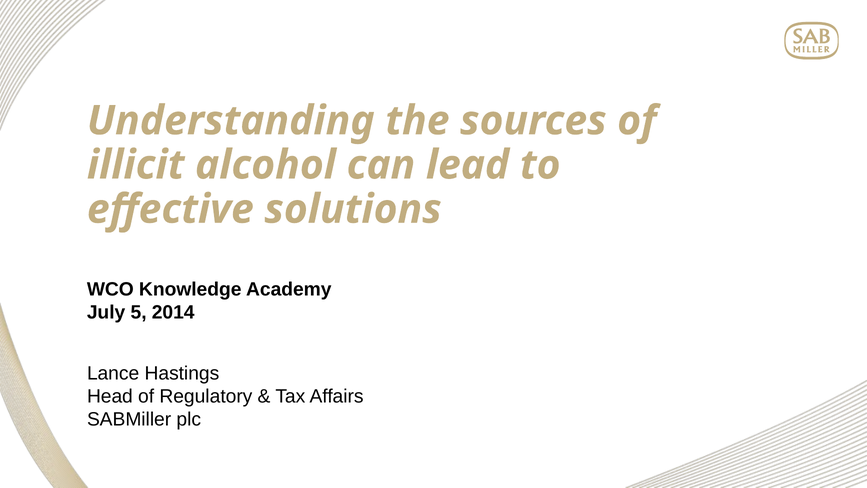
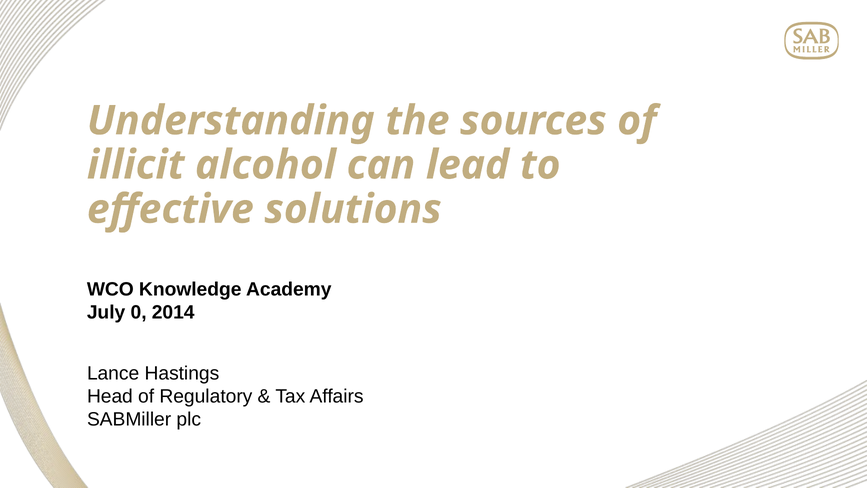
5: 5 -> 0
